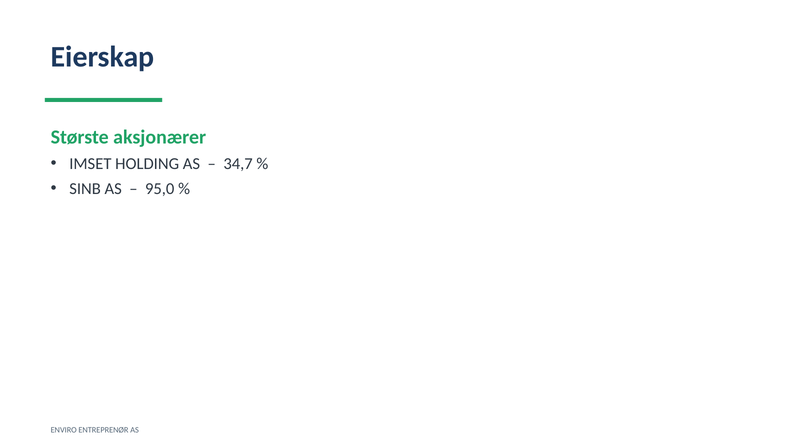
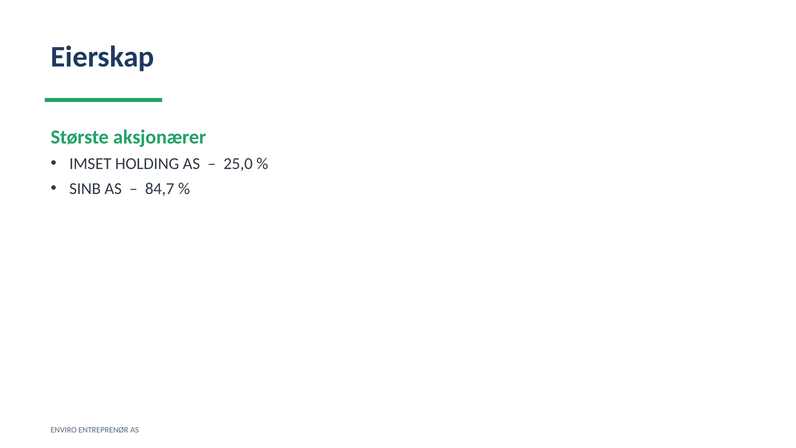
34,7: 34,7 -> 25,0
95,0: 95,0 -> 84,7
